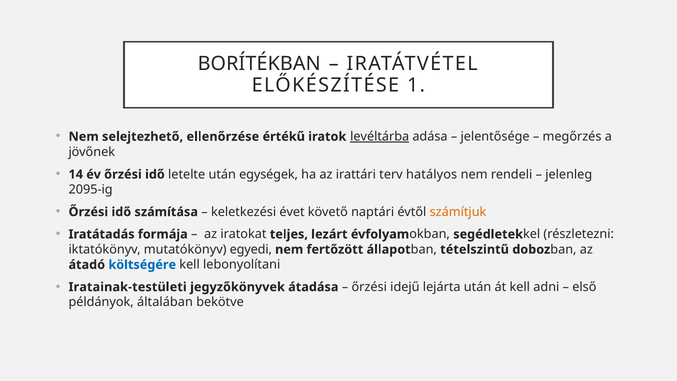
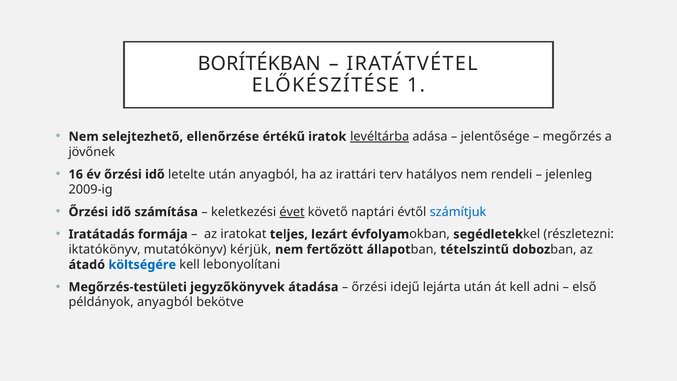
14: 14 -> 16
után egységek: egységek -> anyagból
2095-ig: 2095-ig -> 2009-ig
évet underline: none -> present
számítjuk colour: orange -> blue
egyedi: egyedi -> kérjük
Iratainak-testületi: Iratainak-testületi -> Megőrzés-testületi
példányok általában: általában -> anyagból
